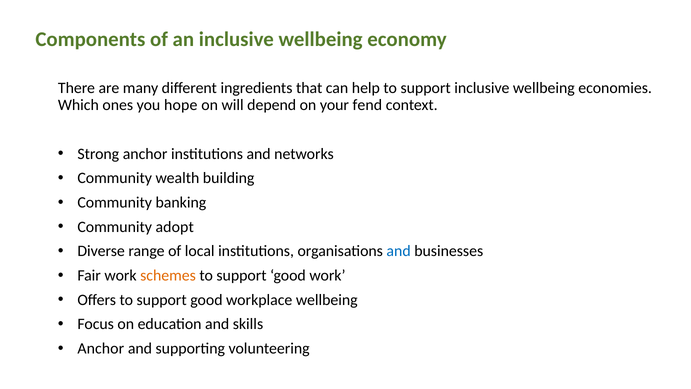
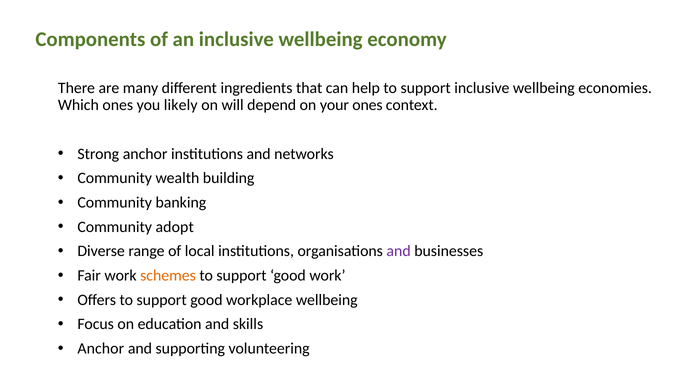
hope: hope -> likely
your fend: fend -> ones
and at (399, 251) colour: blue -> purple
